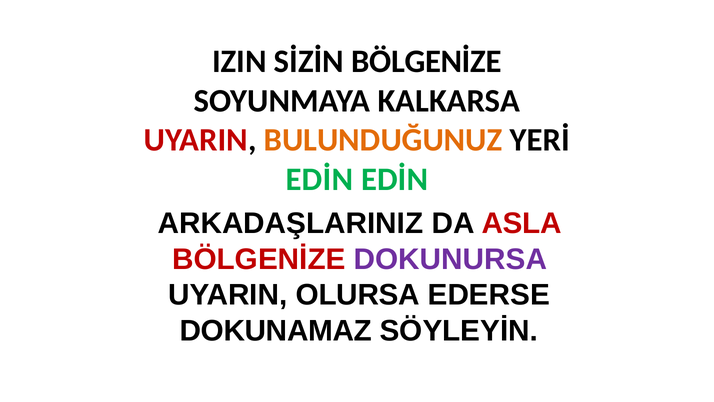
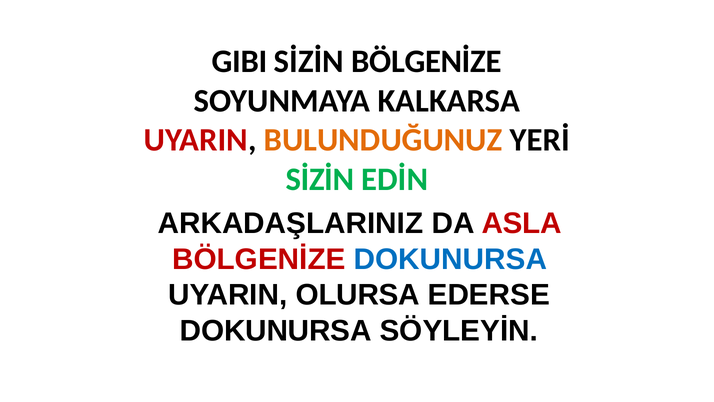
IZIN: IZIN -> GIBI
EDİN at (320, 179): EDİN -> SİZİN
DOKUNURSA at (450, 259) colour: purple -> blue
DOKUNAMAZ at (276, 330): DOKUNAMAZ -> DOKUNURSA
